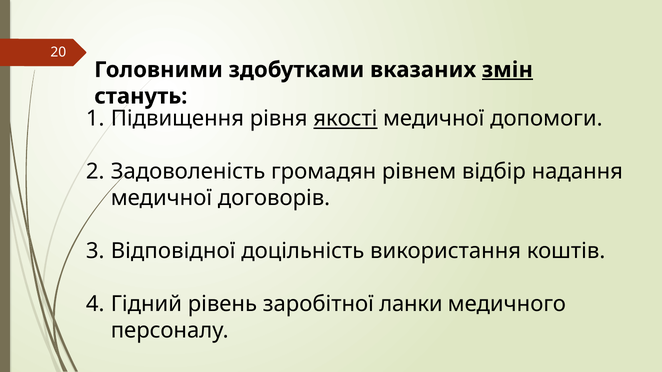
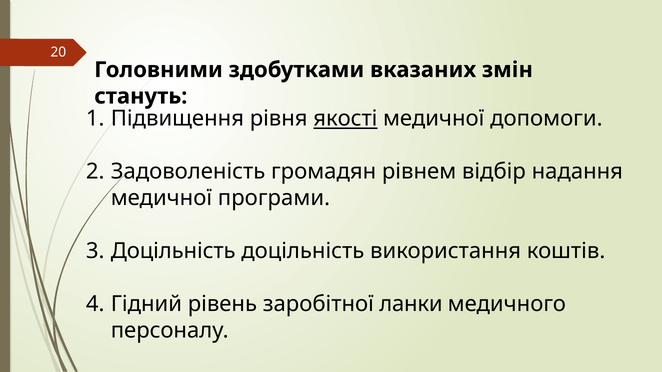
змін underline: present -> none
договорів: договорів -> програми
Відповідної at (173, 251): Відповідної -> Доцільність
